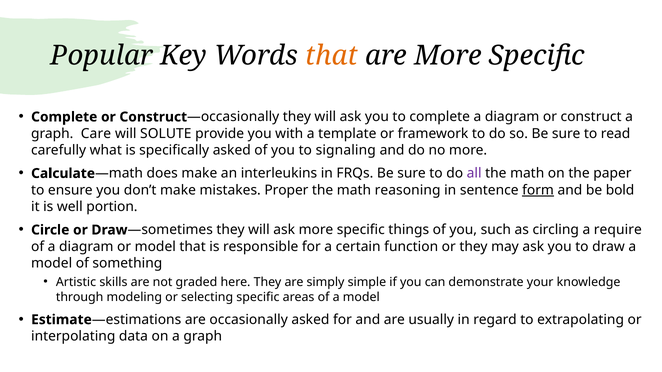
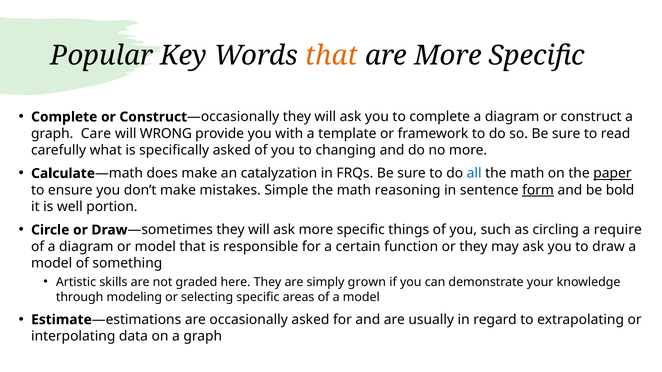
SOLUTE: SOLUTE -> WRONG
signaling: signaling -> changing
interleukins: interleukins -> catalyzation
all colour: purple -> blue
paper underline: none -> present
Proper: Proper -> Simple
simple: simple -> grown
